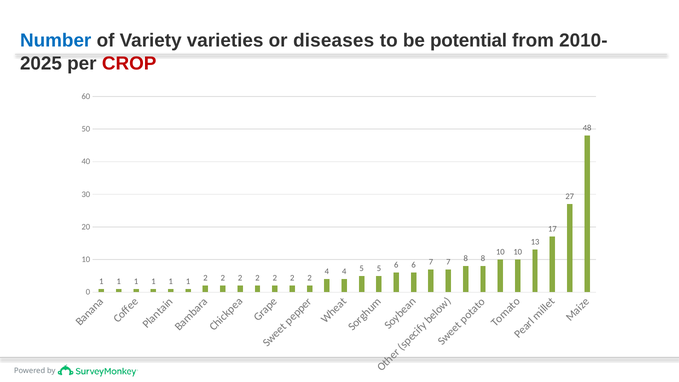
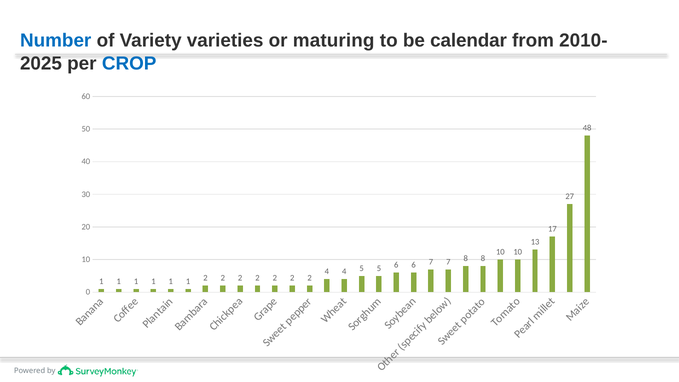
diseases: diseases -> maturing
potential: potential -> calendar
CROP colour: red -> blue
